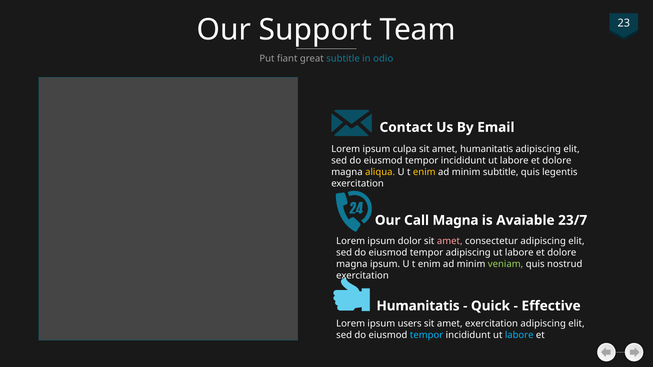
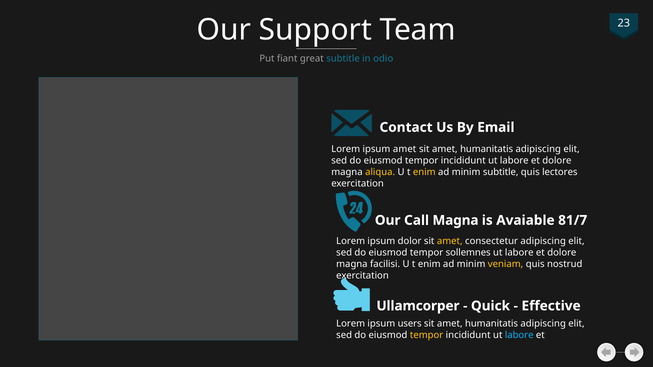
ipsum culpa: culpa -> amet
legentis: legentis -> lectores
23/7: 23/7 -> 81/7
amet at (450, 241) colour: pink -> yellow
tempor adipiscing: adipiscing -> sollemnes
magna ipsum: ipsum -> facilisi
veniam colour: light green -> yellow
Humanitatis at (418, 306): Humanitatis -> Ullamcorper
exercitation at (492, 324): exercitation -> humanitatis
tempor at (427, 335) colour: light blue -> yellow
